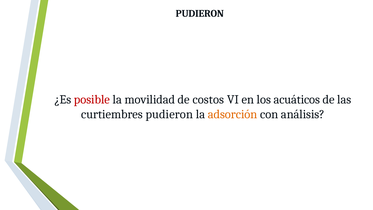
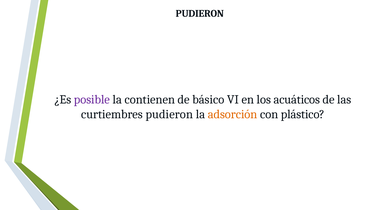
posible colour: red -> purple
movilidad: movilidad -> contienen
costos: costos -> básico
análisis: análisis -> plástico
